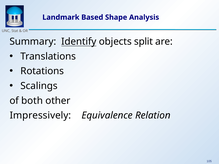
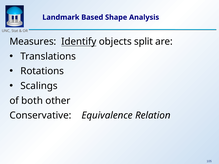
Summary: Summary -> Measures
Impressively: Impressively -> Conservative
